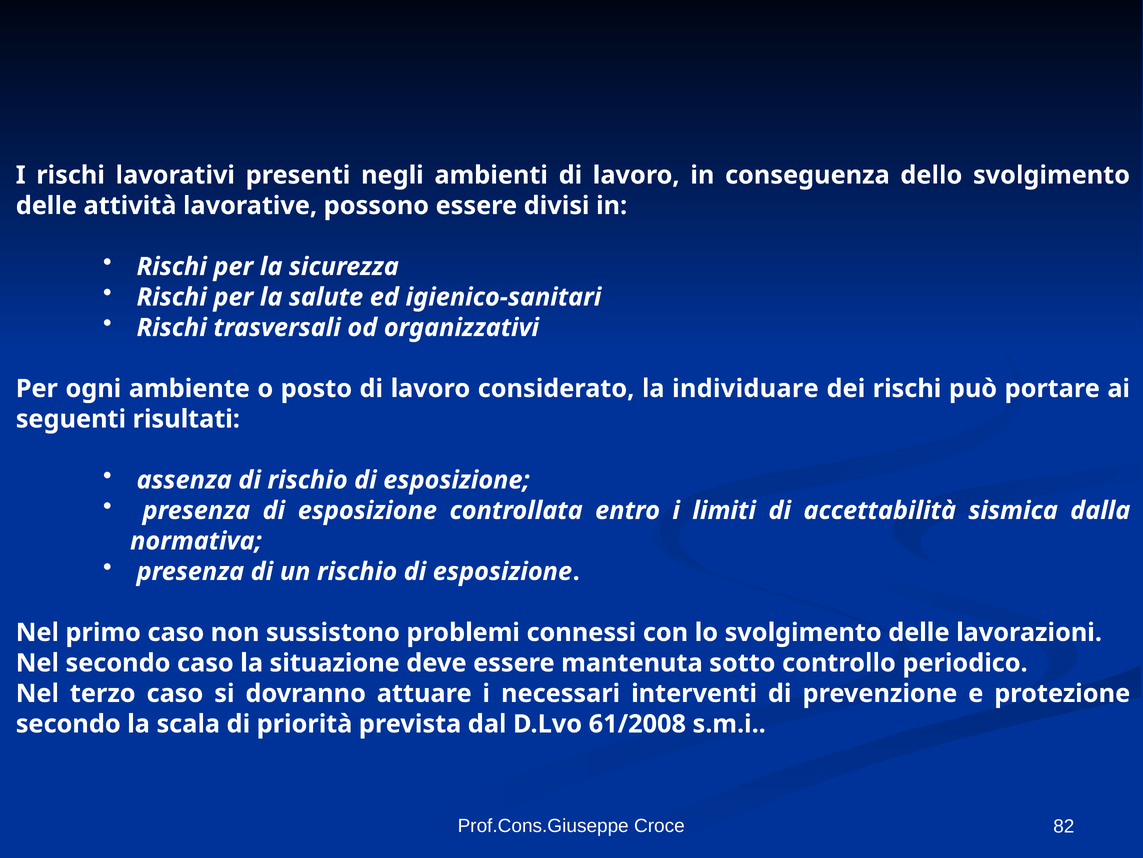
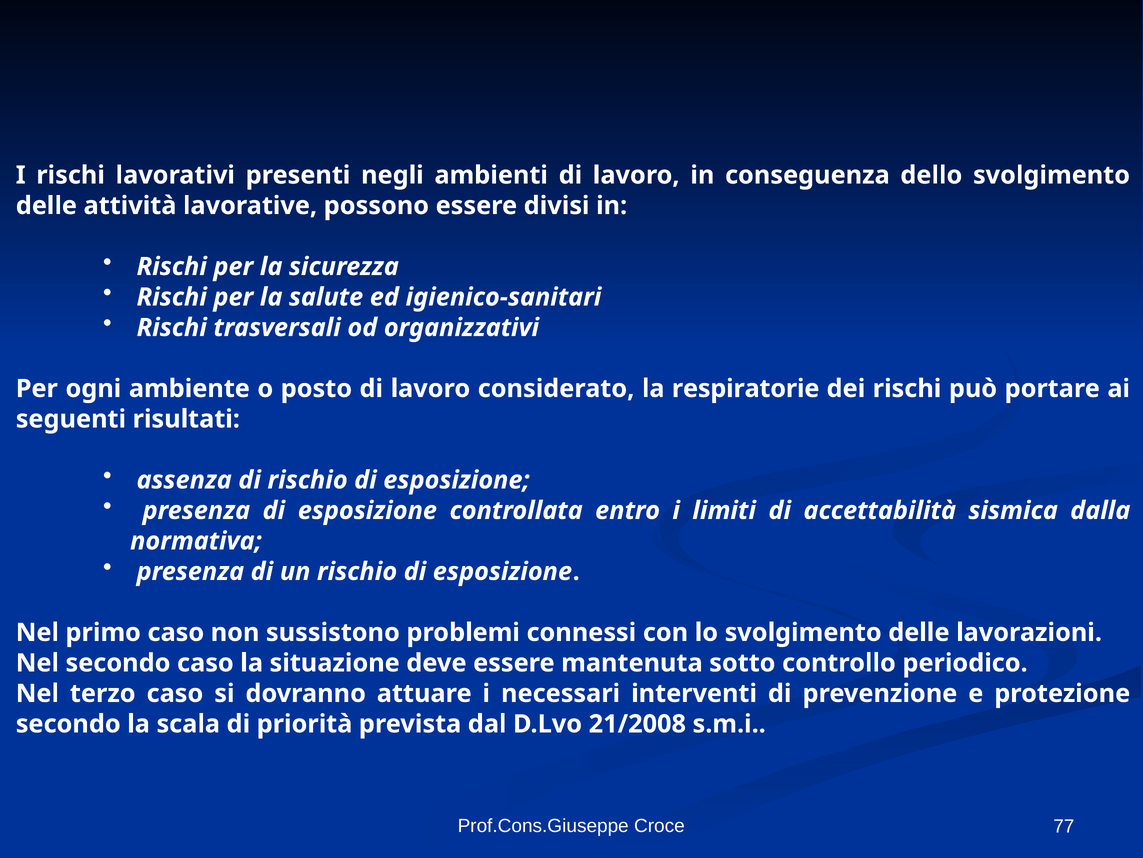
individuare: individuare -> respiratorie
61/2008: 61/2008 -> 21/2008
82: 82 -> 77
